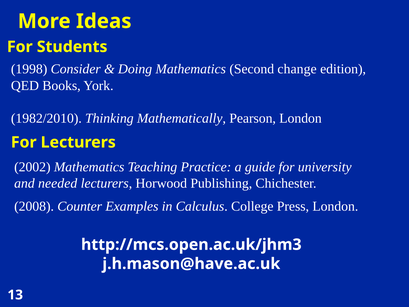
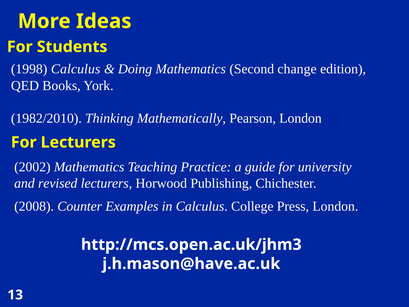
1998 Consider: Consider -> Calculus
needed: needed -> revised
